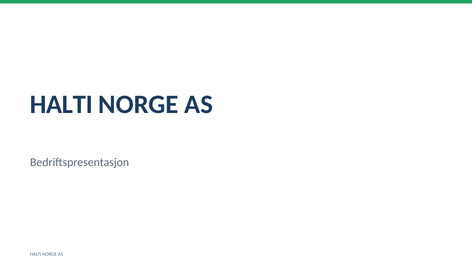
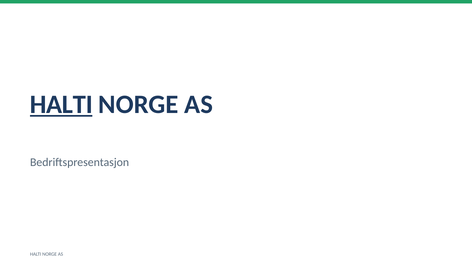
HALTI at (61, 105) underline: none -> present
